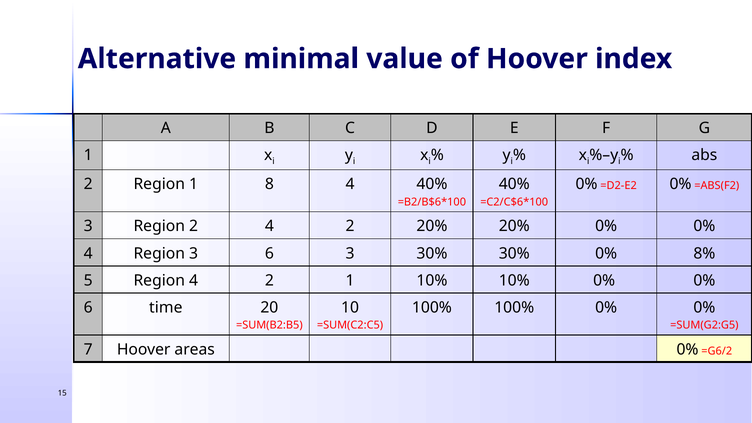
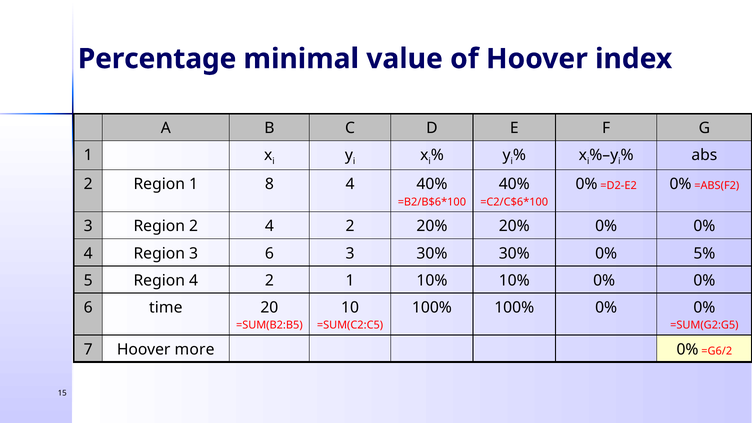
Alternative: Alternative -> Percentage
8%: 8% -> 5%
areas: areas -> more
